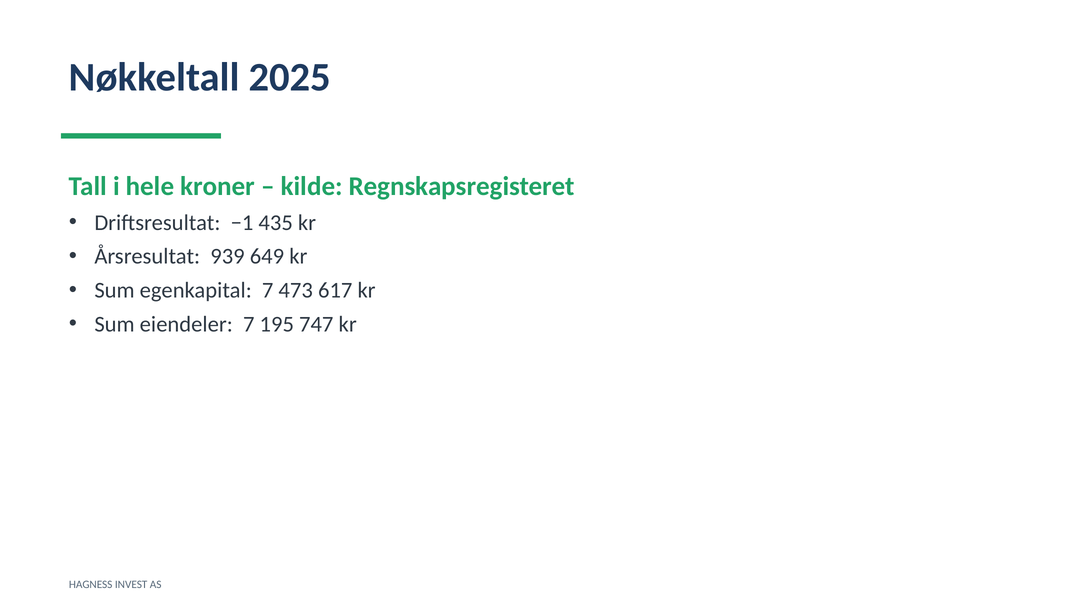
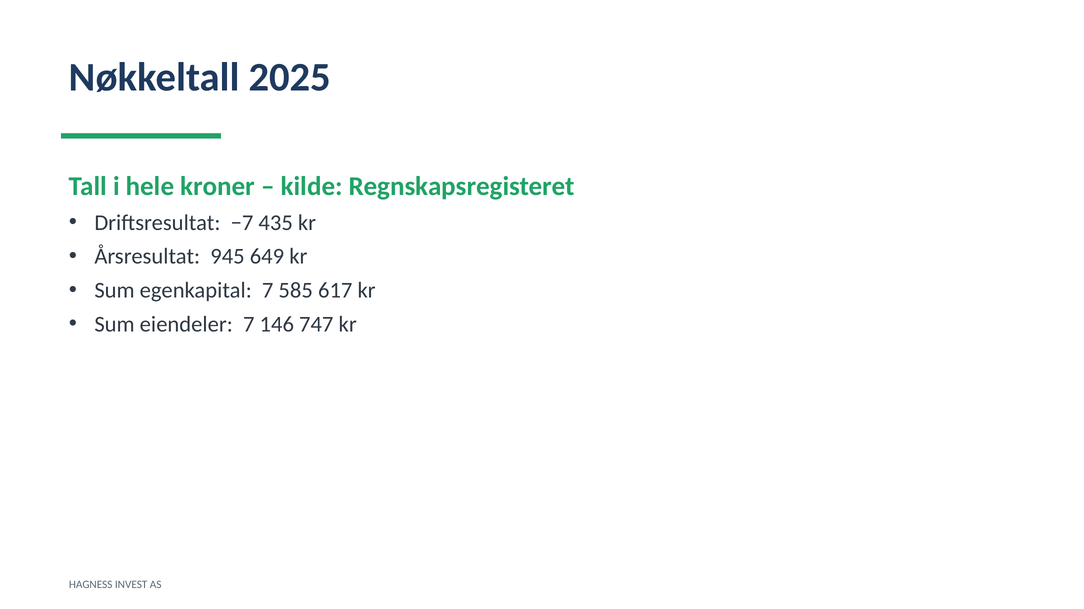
−1: −1 -> −7
939: 939 -> 945
473: 473 -> 585
195: 195 -> 146
